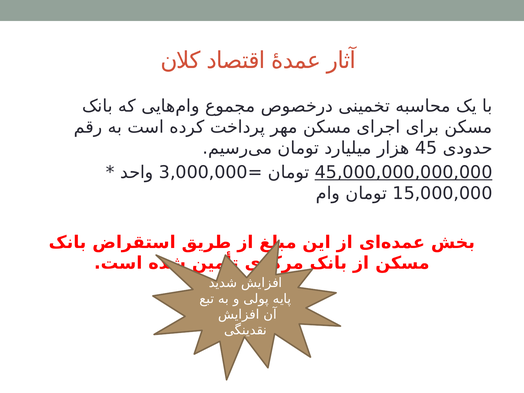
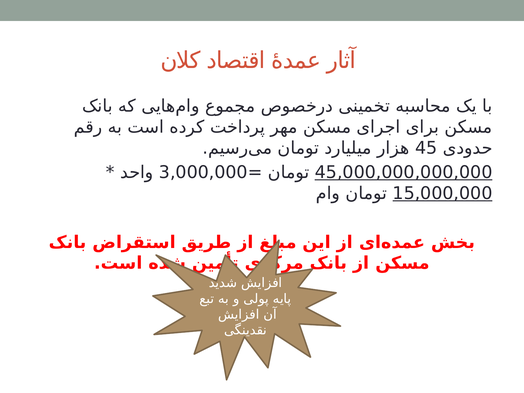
15,000,000 underline: none -> present
